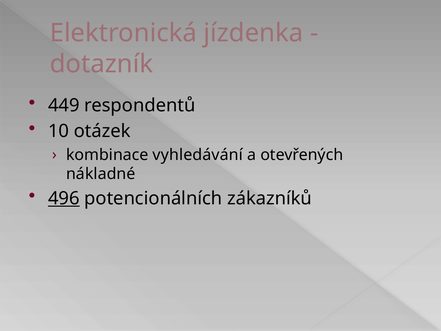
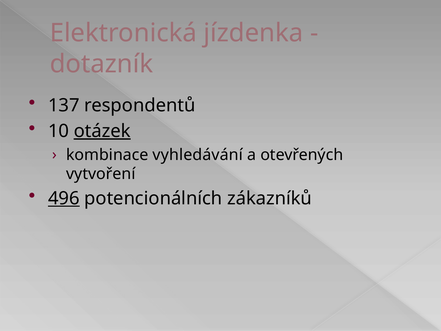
449: 449 -> 137
otázek underline: none -> present
nákladné: nákladné -> vytvoření
